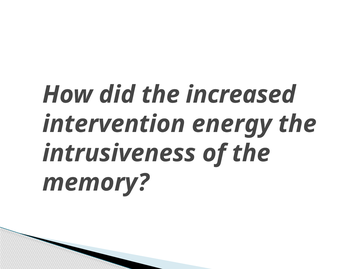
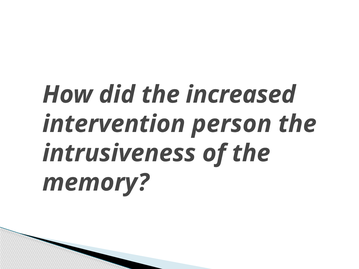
energy: energy -> person
